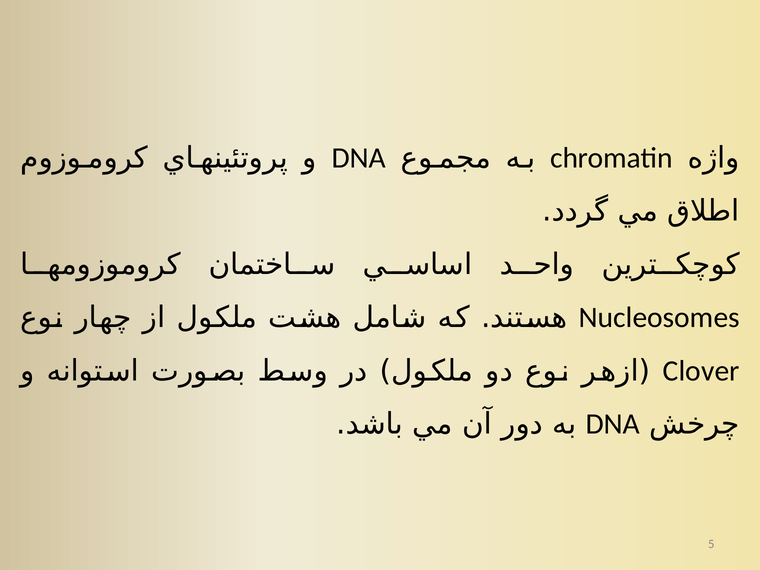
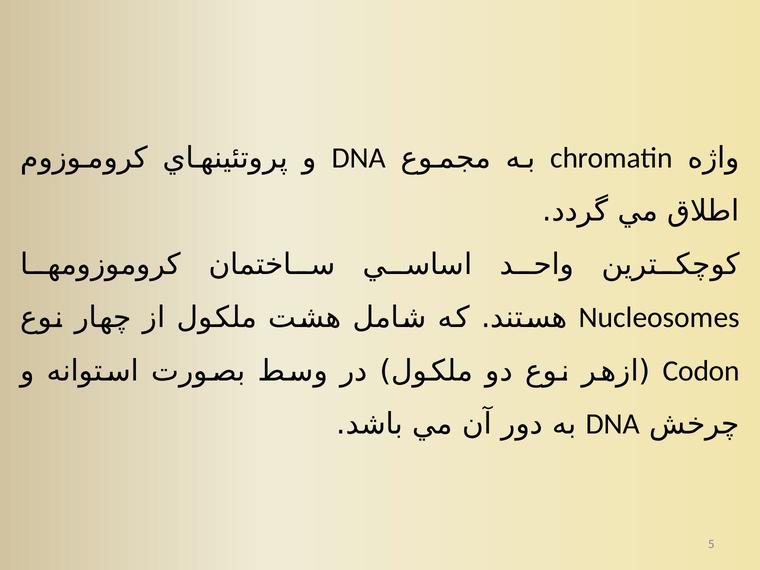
Clover: Clover -> Codon
